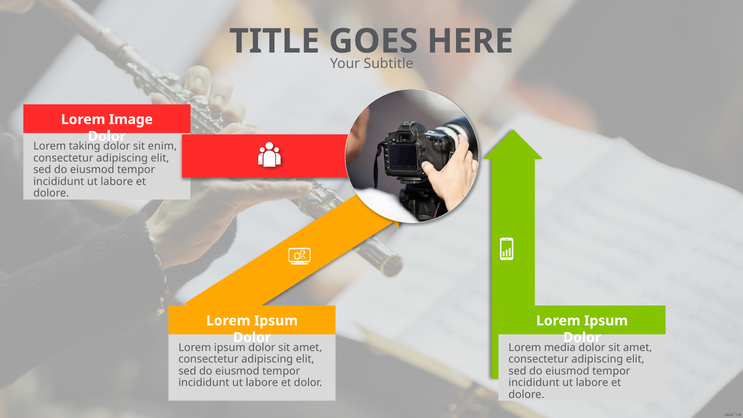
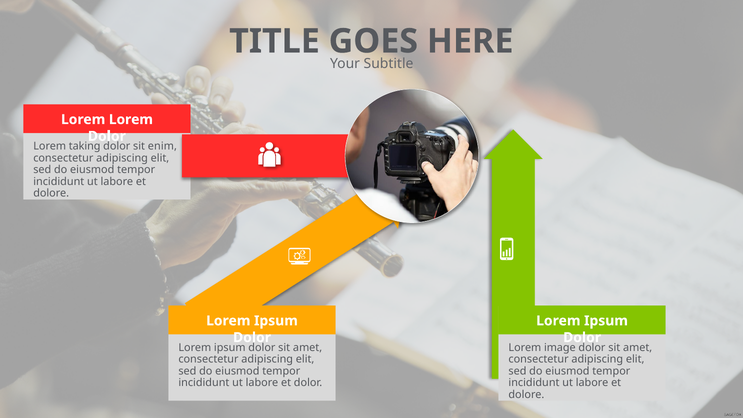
Lorem Image: Image -> Lorem
media: media -> image
